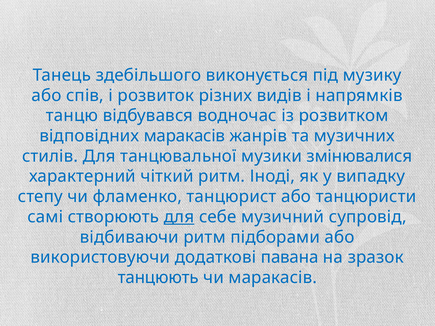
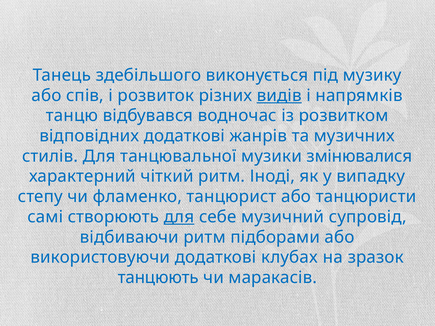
видів underline: none -> present
відповідних маракасів: маракасів -> додаткові
павана: павана -> клубах
